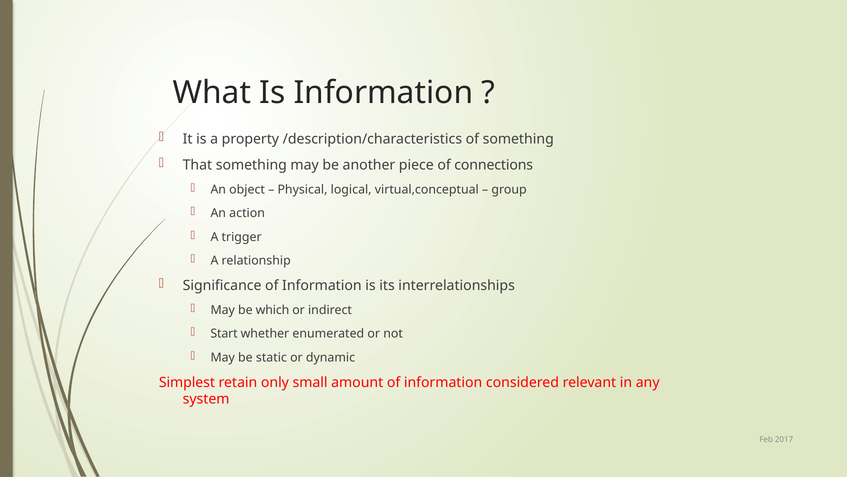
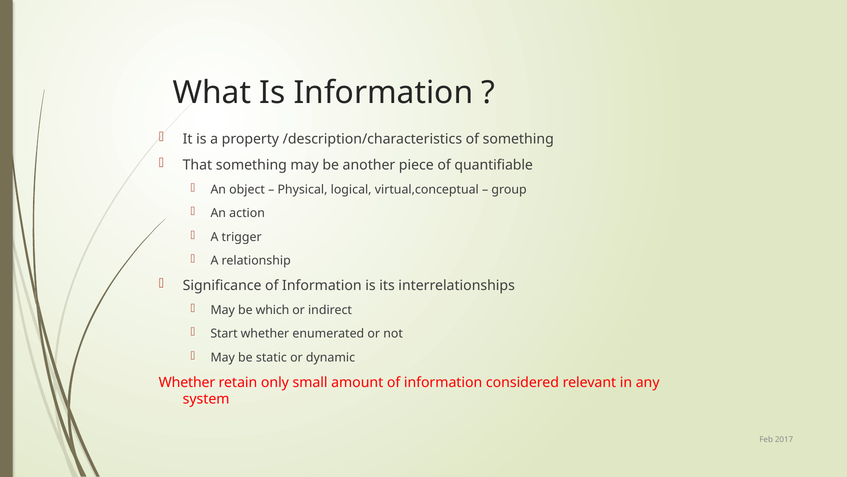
connections: connections -> quantifiable
Simplest at (187, 382): Simplest -> Whether
